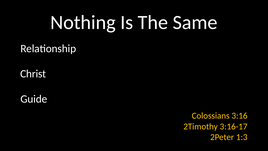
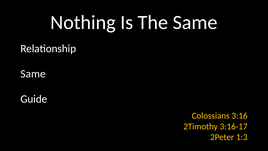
Christ at (33, 74): Christ -> Same
